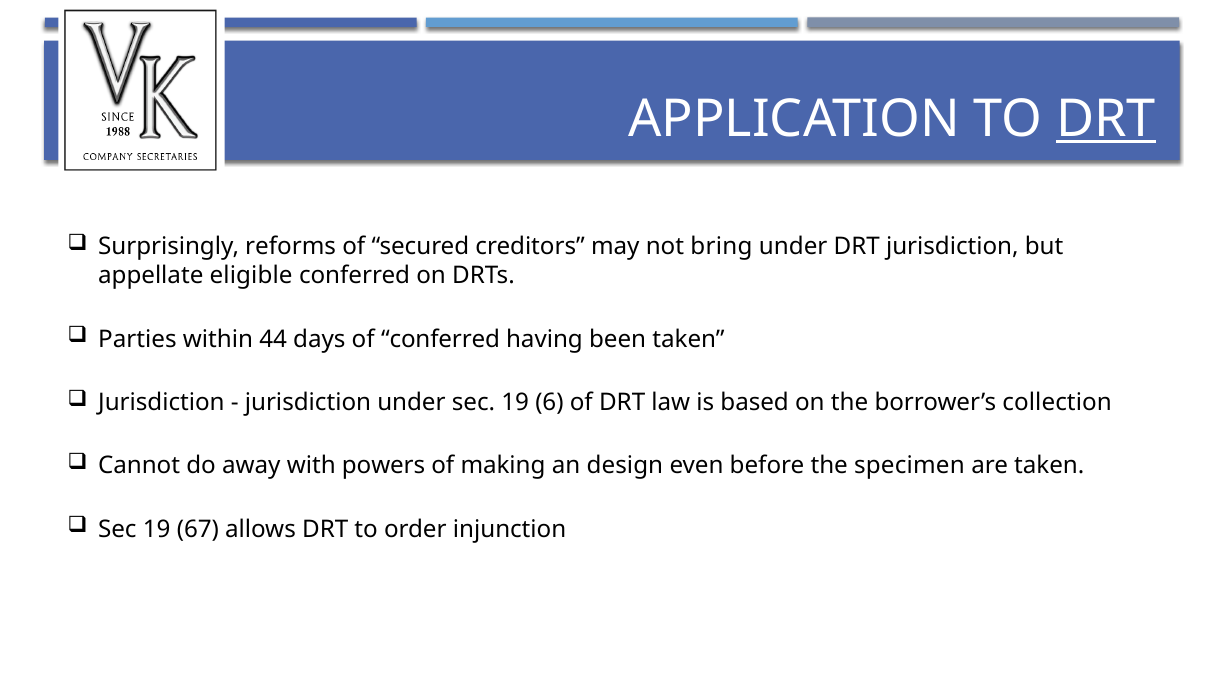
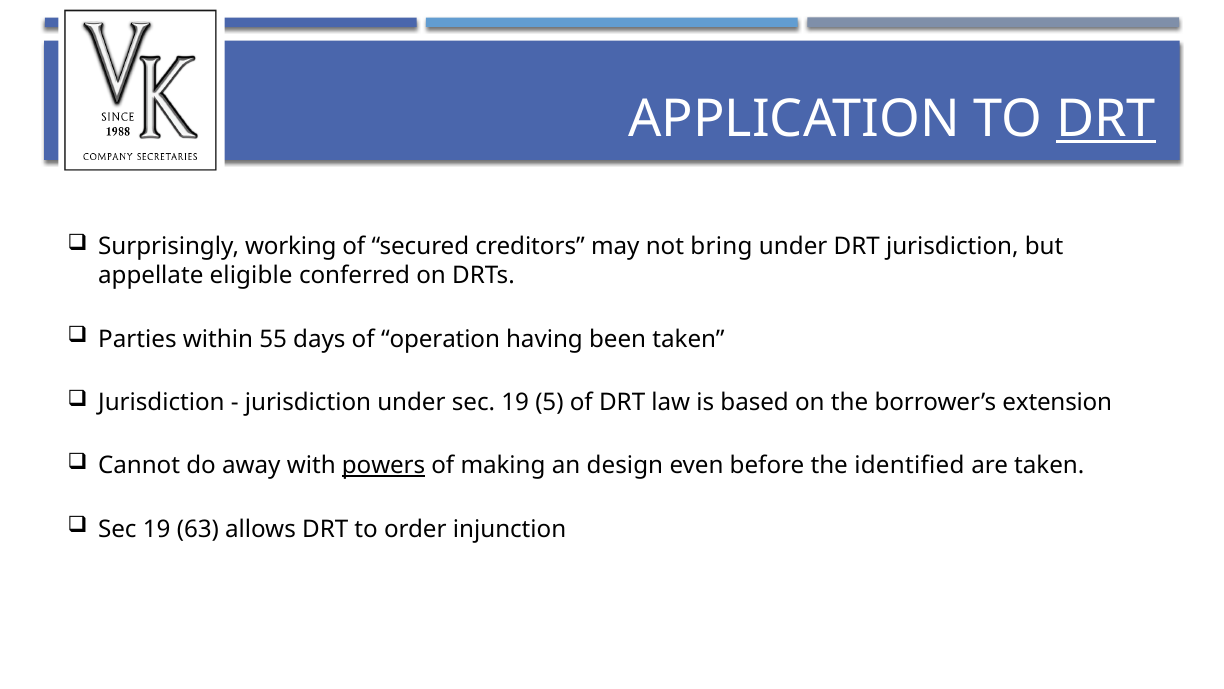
reforms: reforms -> working
44: 44 -> 55
of conferred: conferred -> operation
6: 6 -> 5
collection: collection -> extension
powers underline: none -> present
specimen: specimen -> identified
67: 67 -> 63
